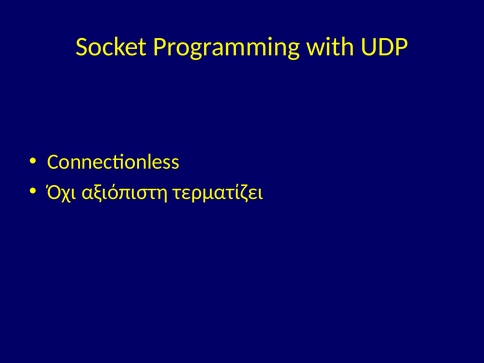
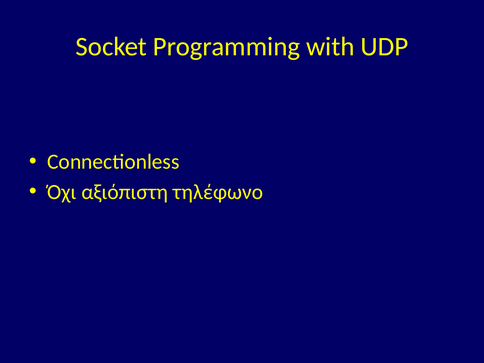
τερματίζει: τερματίζει -> τηλέφωνο
